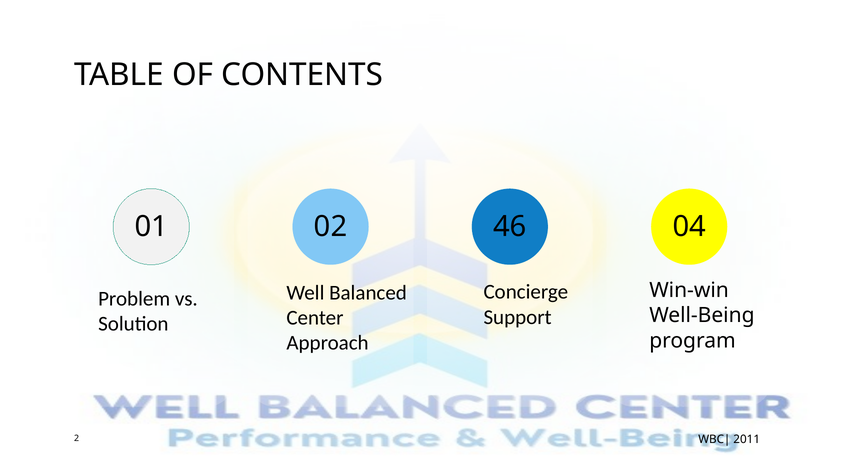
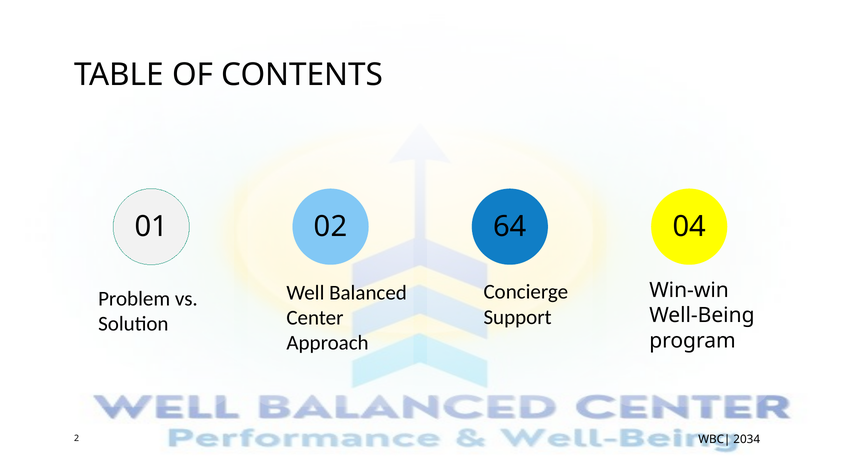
46: 46 -> 64
2011: 2011 -> 2034
